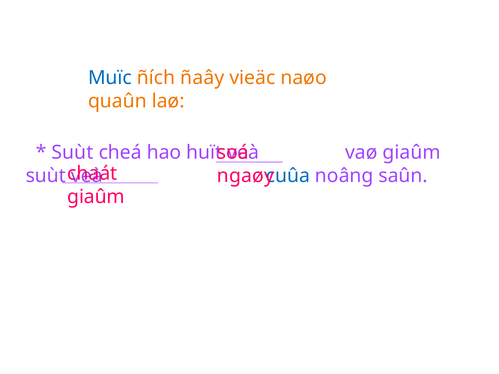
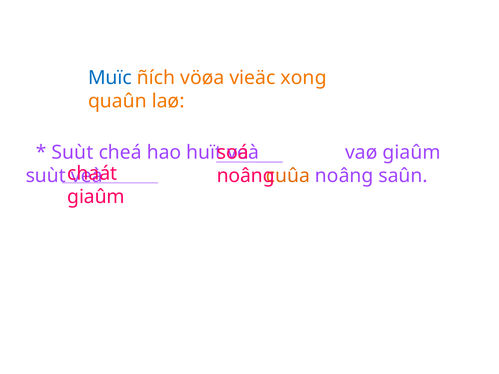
ñaây: ñaây -> vöøa
naøo: naøo -> xong
ngaøy at (246, 176): ngaøy -> noâng
cuûa colour: blue -> orange
